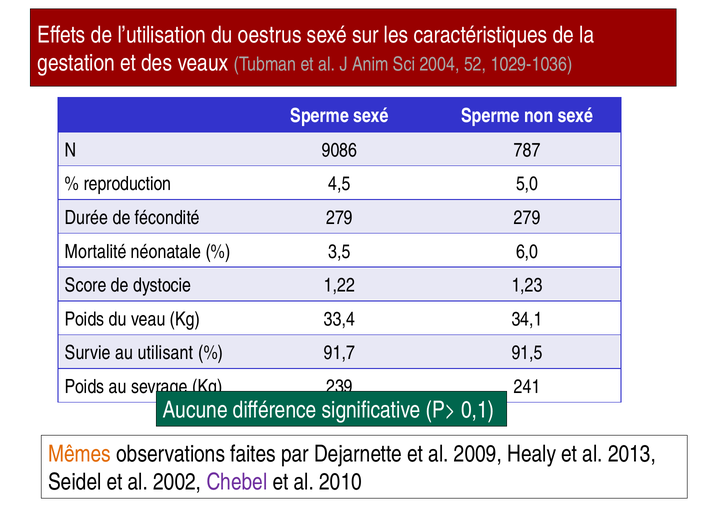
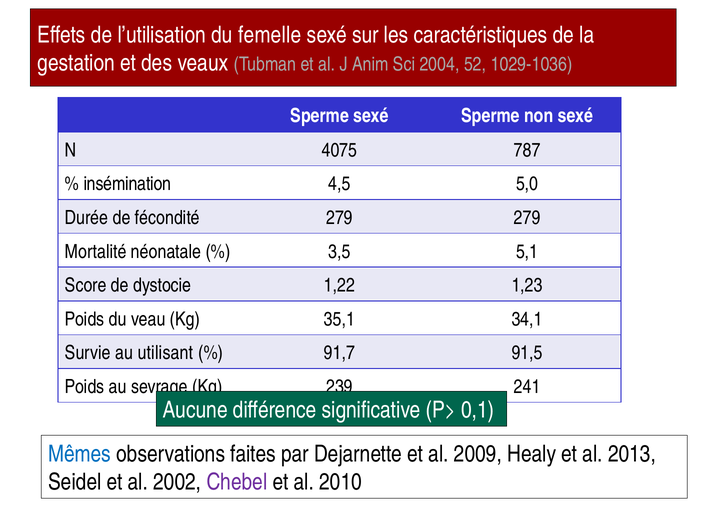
oestrus: oestrus -> femelle
9086: 9086 -> 4075
reproduction: reproduction -> insémination
6,0: 6,0 -> 5,1
33,4: 33,4 -> 35,1
Mêmes colour: orange -> blue
